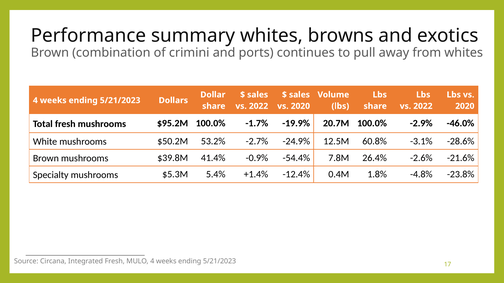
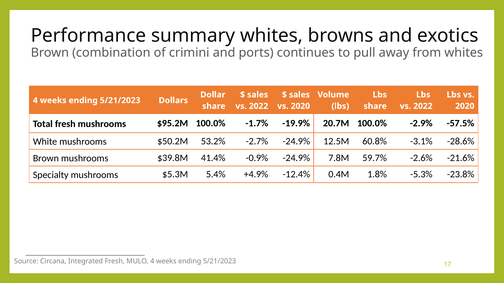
-46.0%: -46.0% -> -57.5%
-0.9% -54.4%: -54.4% -> -24.9%
26.4%: 26.4% -> 59.7%
+1.4%: +1.4% -> +4.9%
-4.8%: -4.8% -> -5.3%
